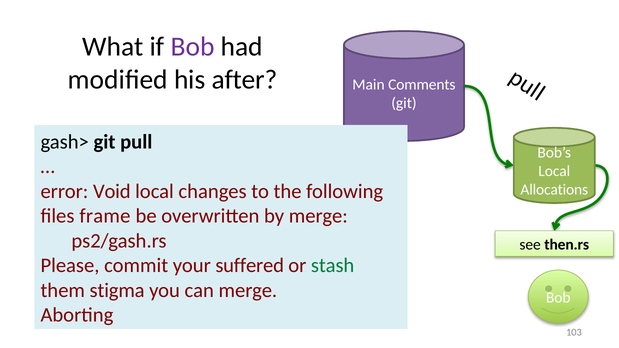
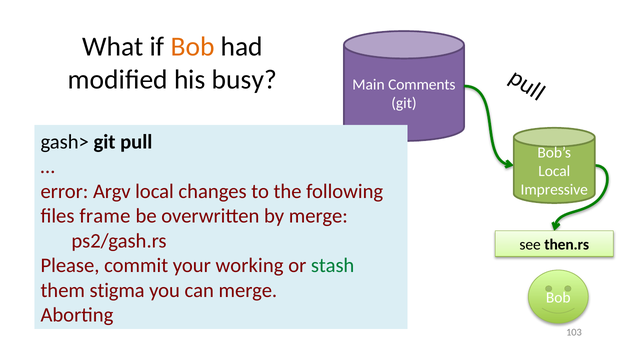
Bob at (193, 47) colour: purple -> orange
after: after -> busy
Void: Void -> Argv
Allocations: Allocations -> Impressive
suffered: suffered -> working
